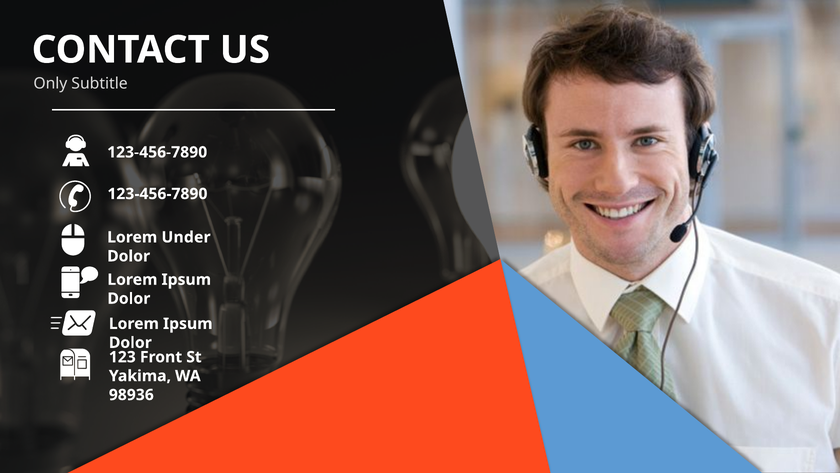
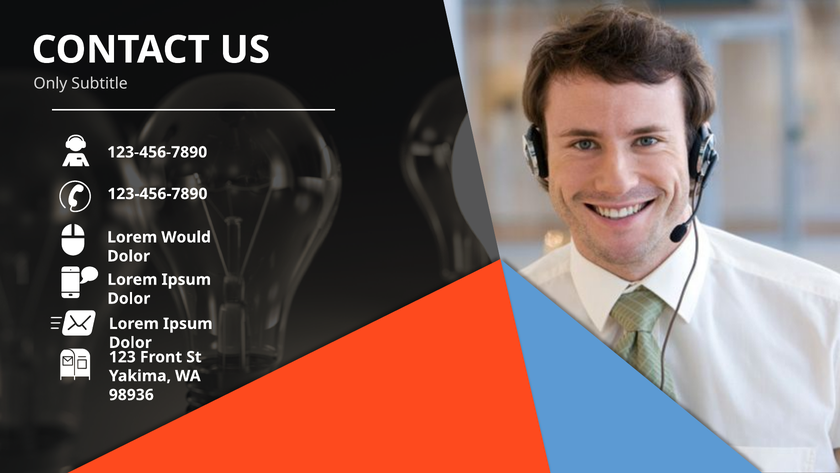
Under: Under -> Would
